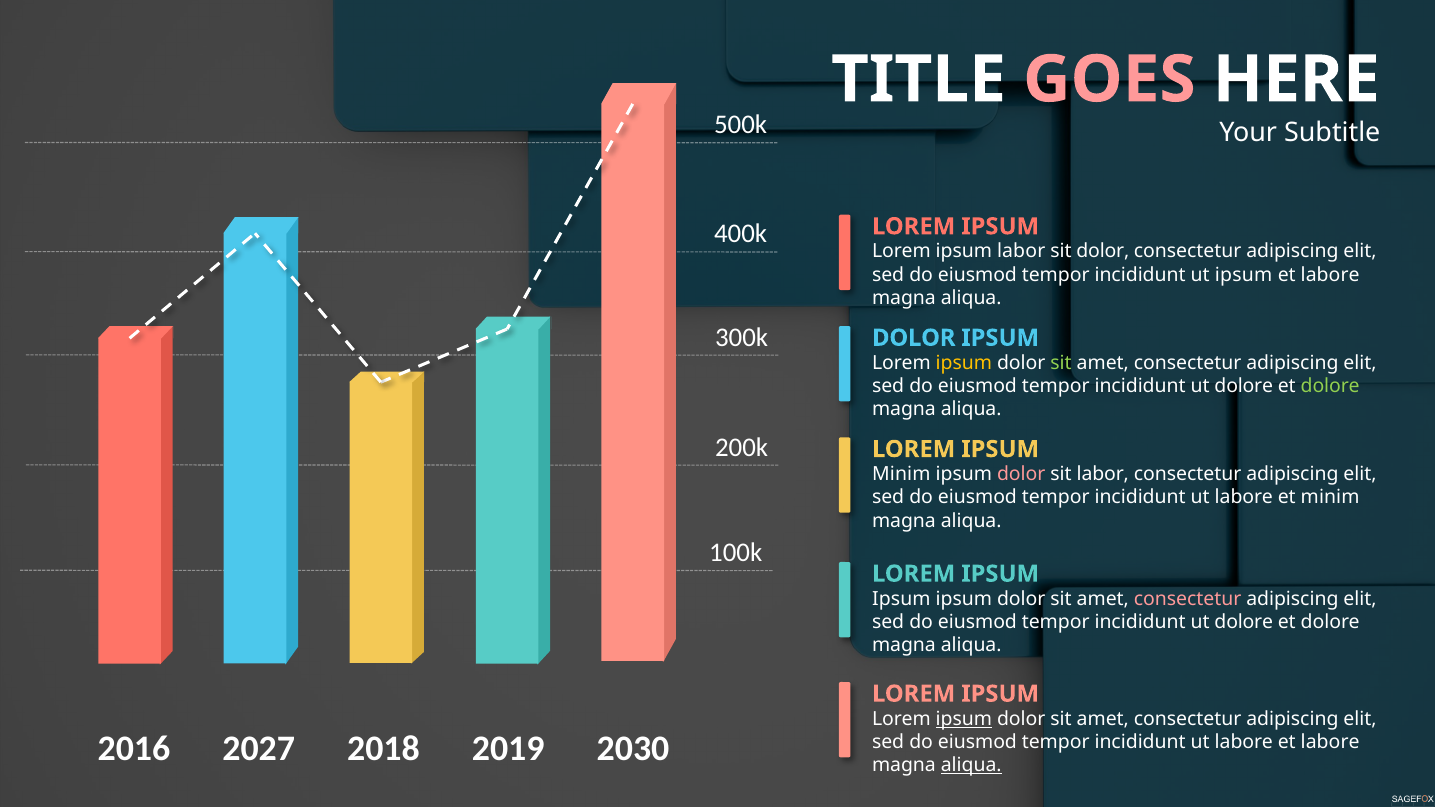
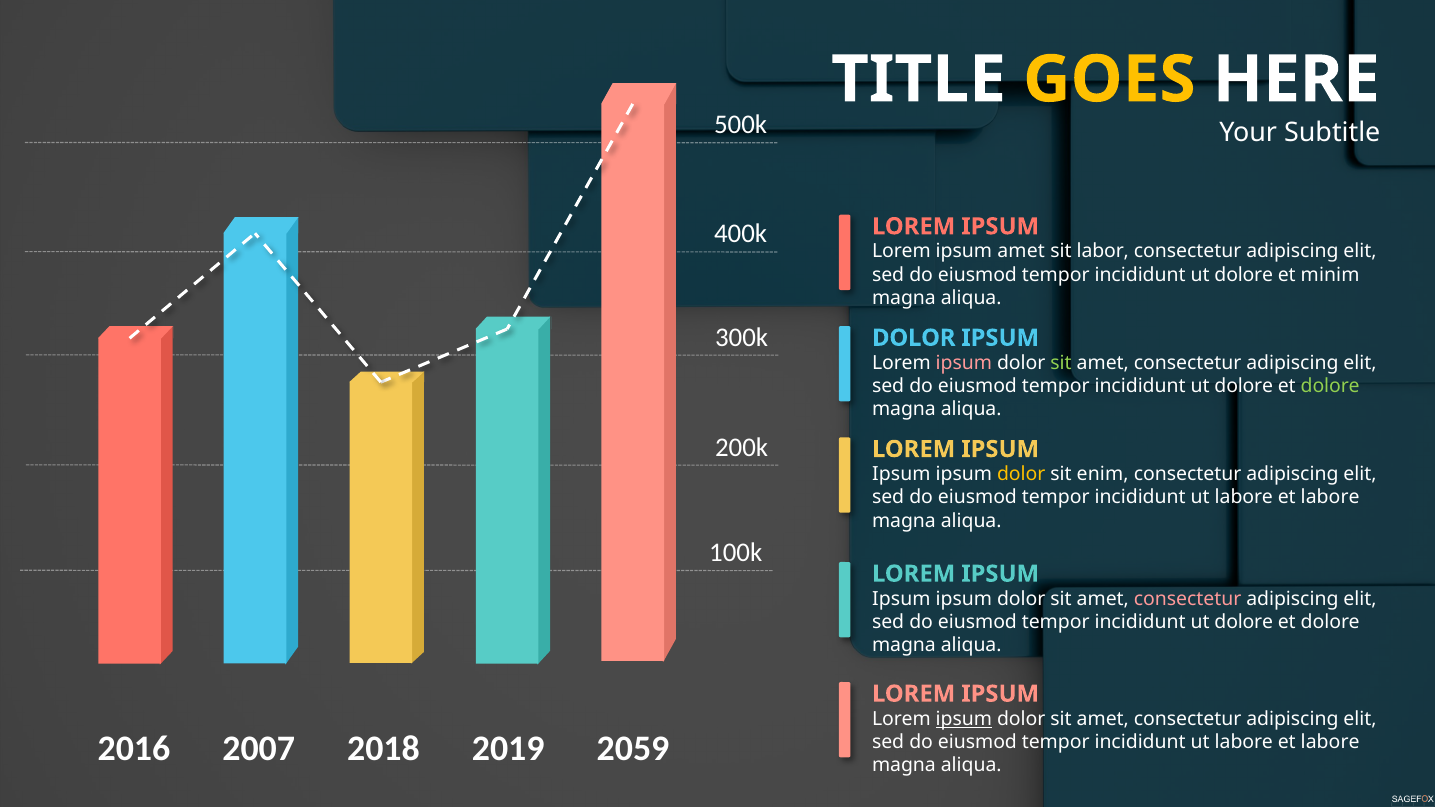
GOES colour: pink -> yellow
ipsum labor: labor -> amet
sit dolor: dolor -> labor
ipsum at (1244, 275): ipsum -> dolore
labore at (1330, 275): labore -> minim
ipsum at (964, 363) colour: yellow -> pink
Minim at (901, 474): Minim -> Ipsum
dolor at (1021, 474) colour: pink -> yellow
sit labor: labor -> enim
minim at (1330, 498): minim -> labore
2027: 2027 -> 2007
2030: 2030 -> 2059
aliqua at (971, 766) underline: present -> none
